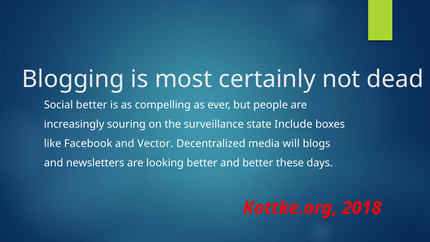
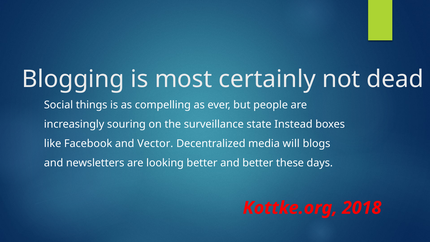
Social better: better -> things
Include: Include -> Instead
